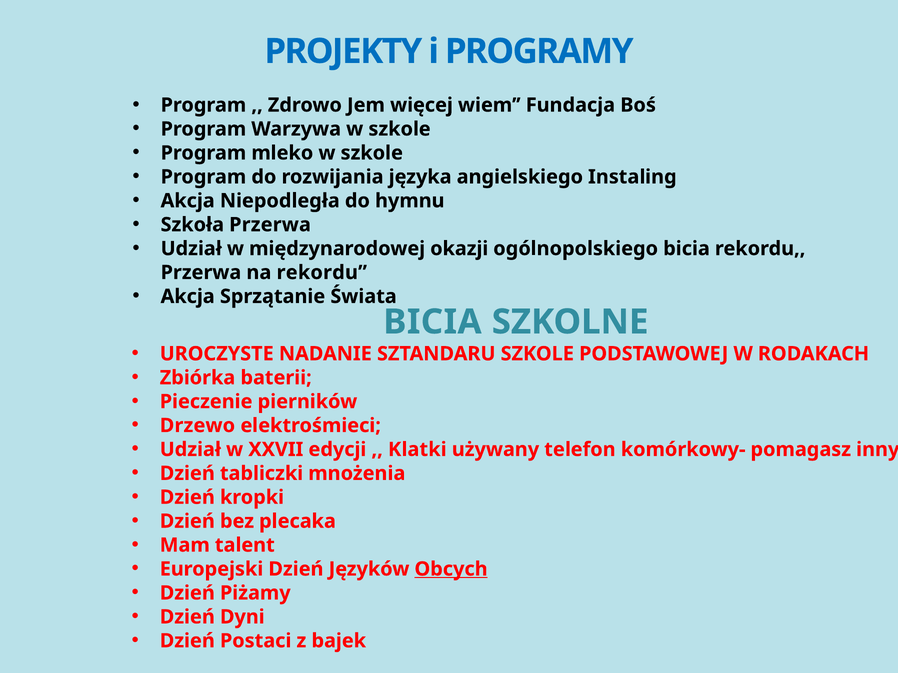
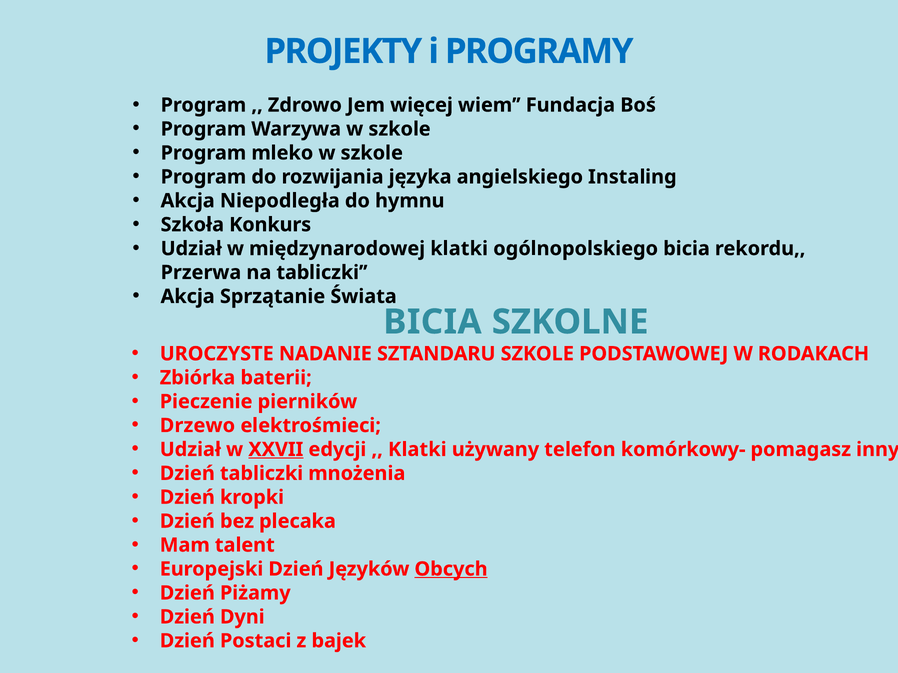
Szkoła Przerwa: Przerwa -> Konkurs
międzynarodowej okazji: okazji -> klatki
na rekordu: rekordu -> tabliczki
XXVII underline: none -> present
